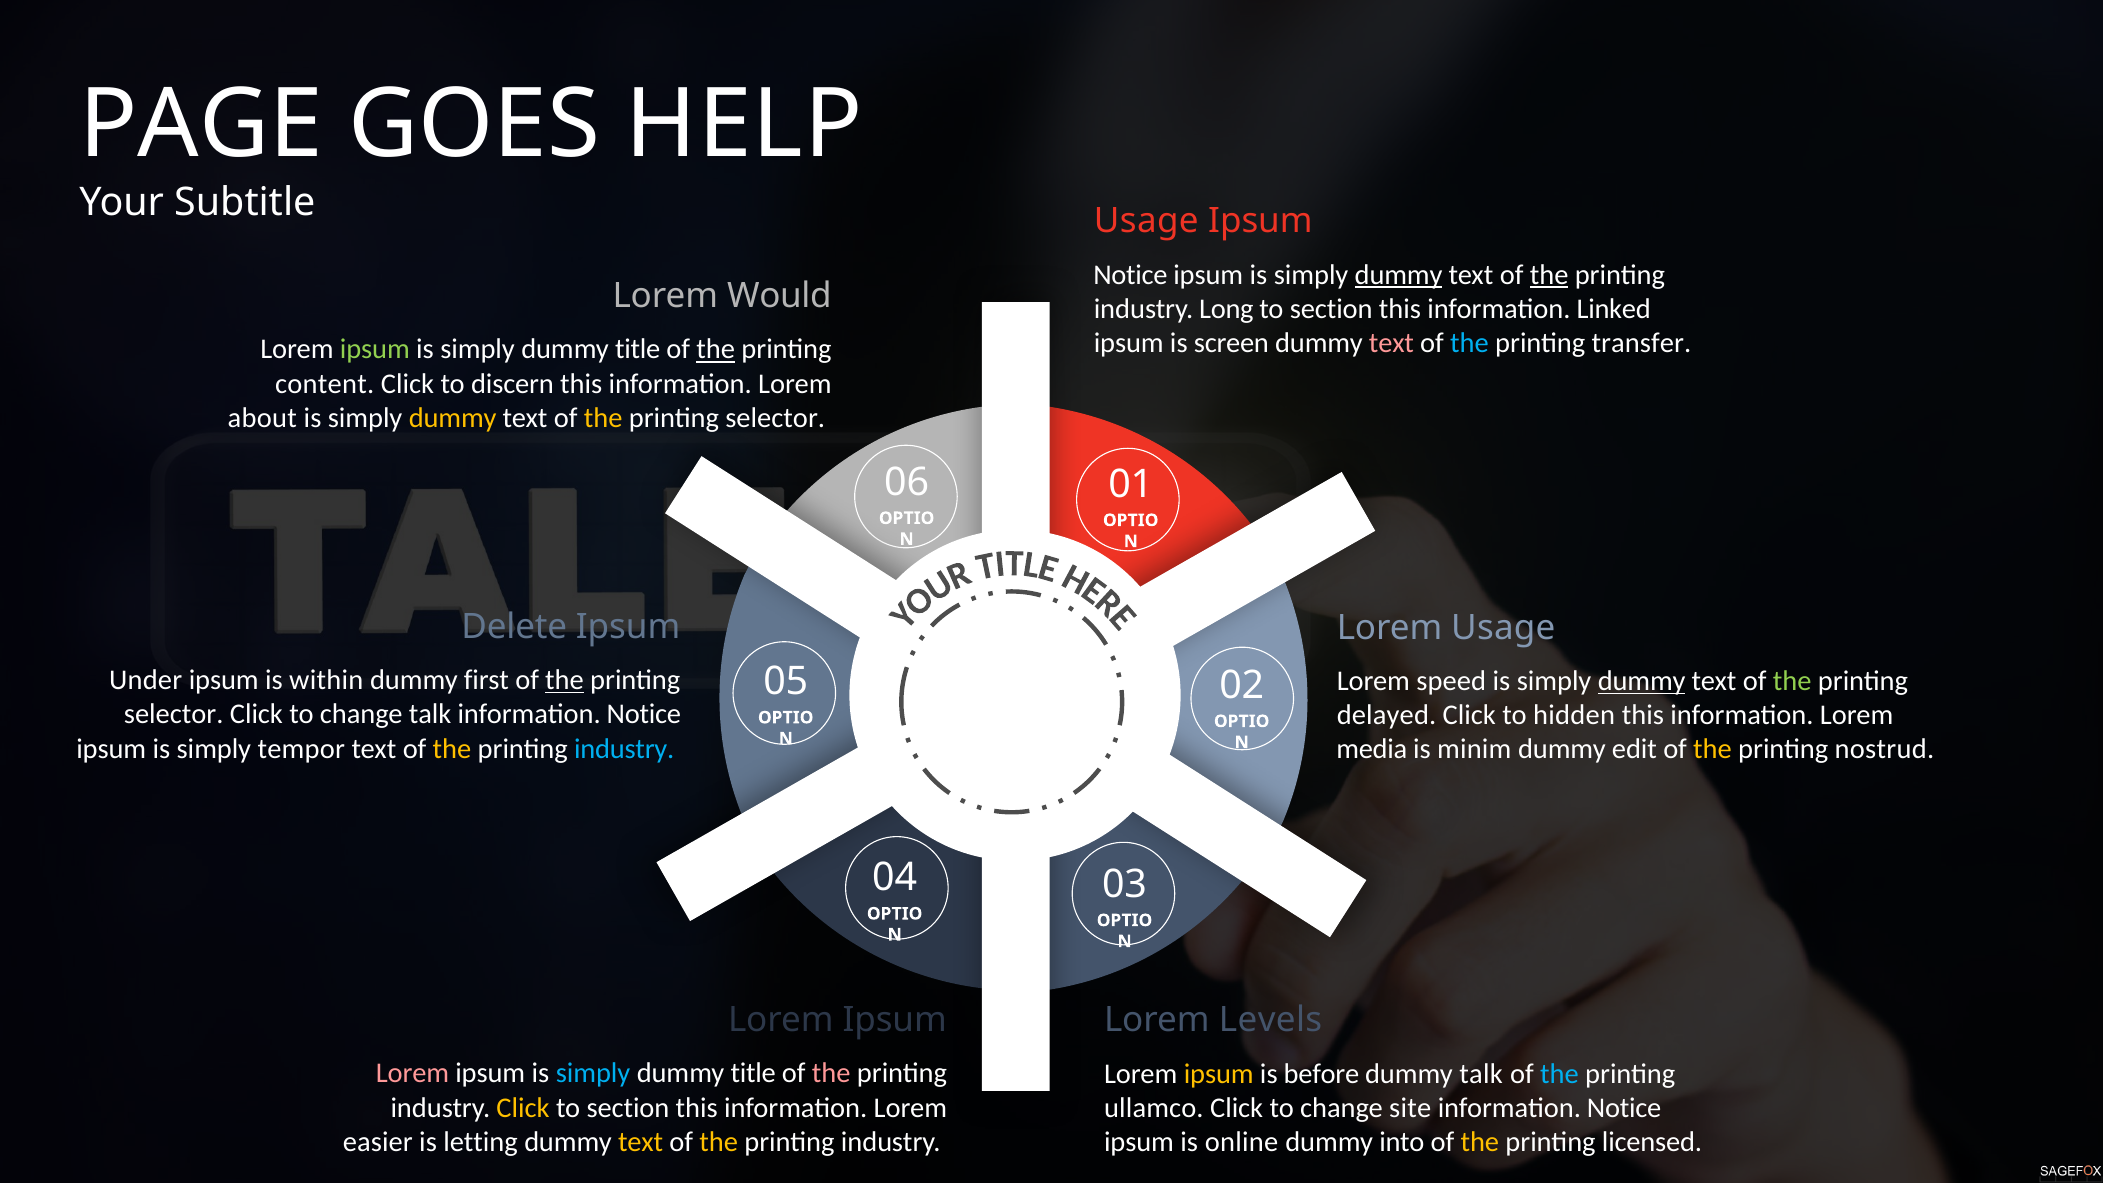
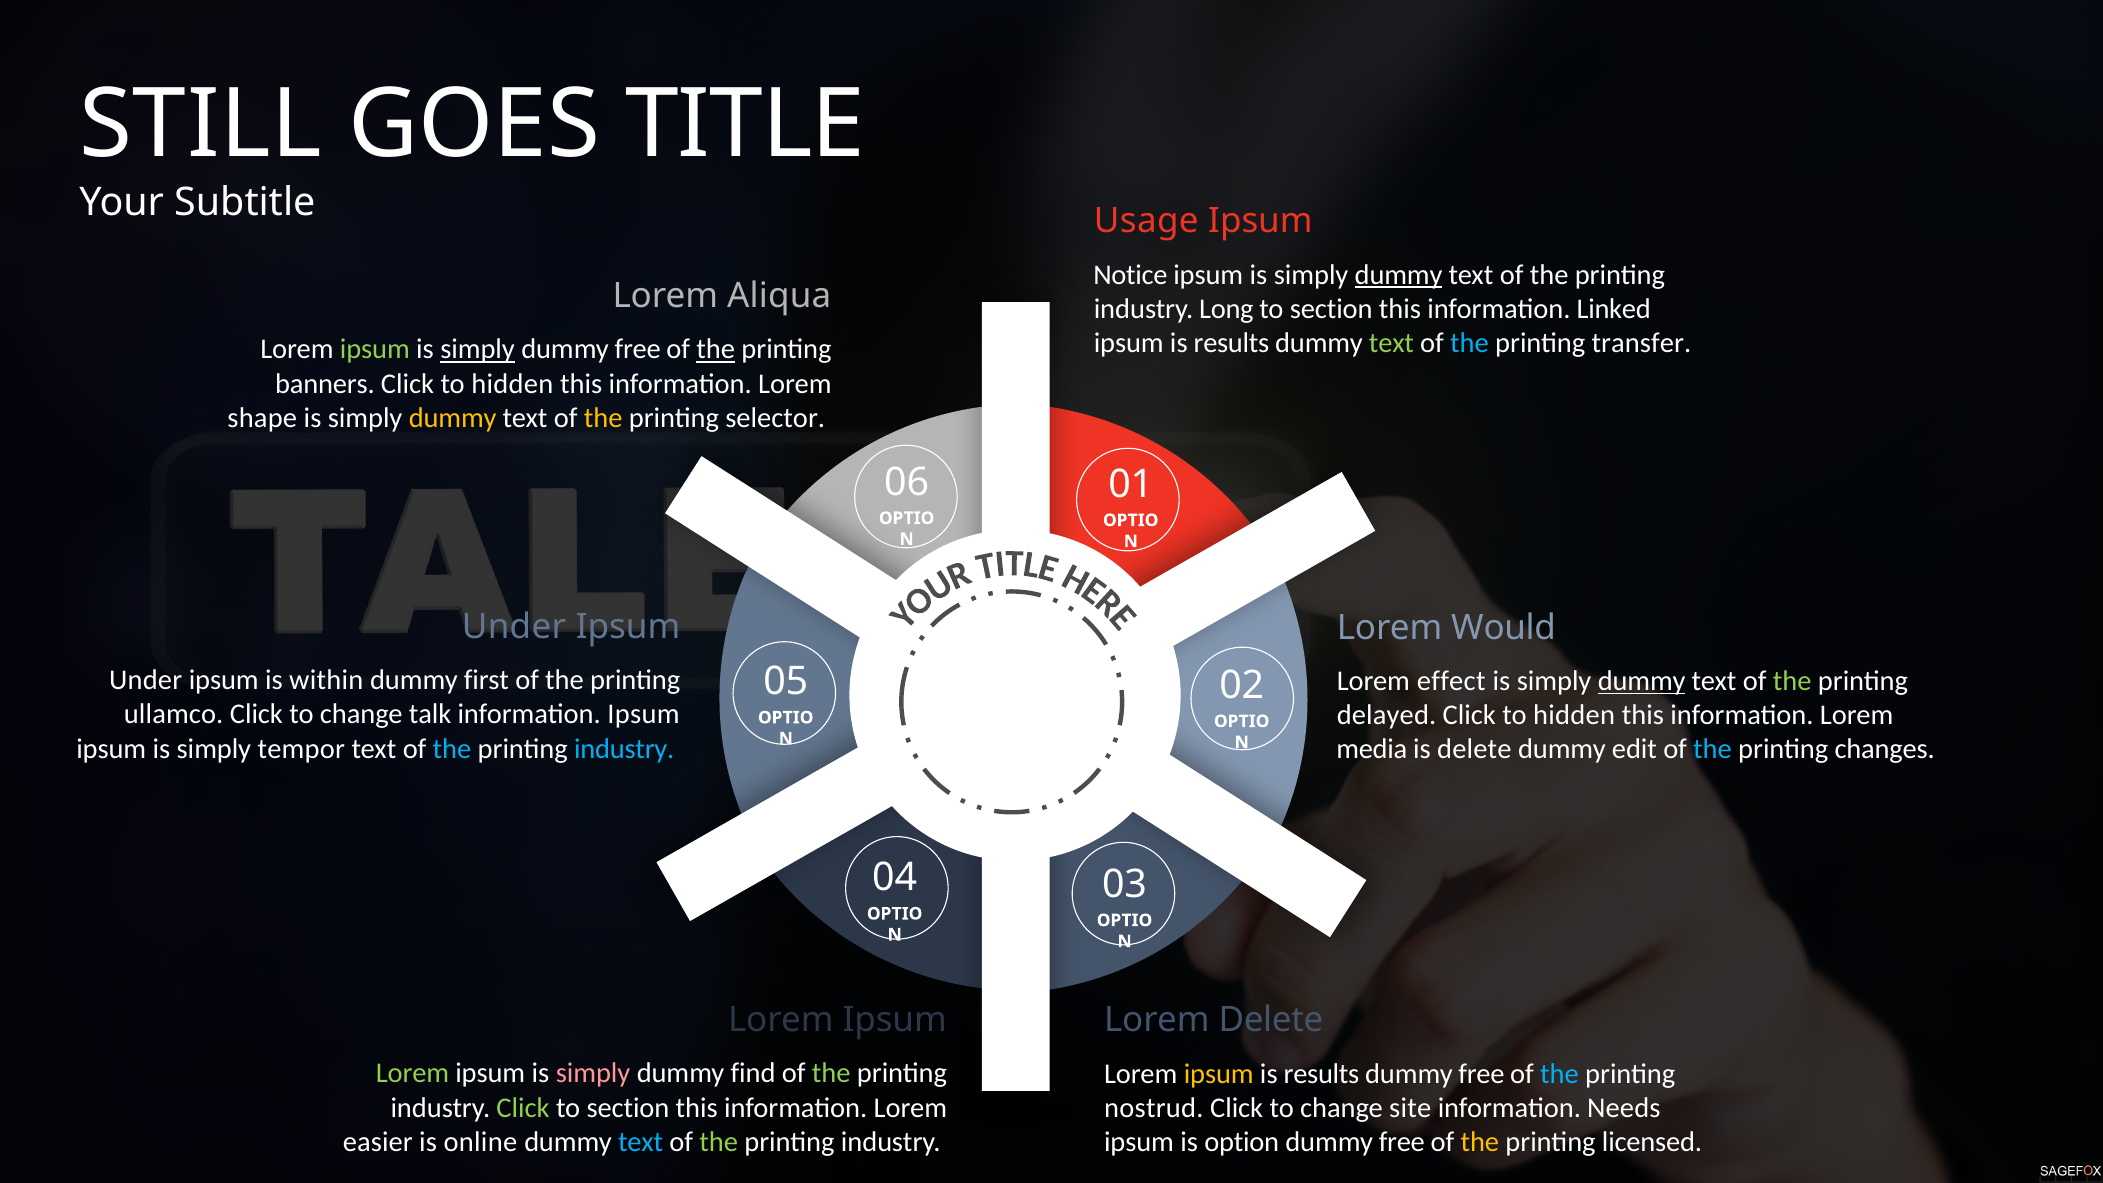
PAGE: PAGE -> STILL
HELP: HELP -> TITLE
the at (1549, 275) underline: present -> none
Would: Would -> Aliqua
screen at (1231, 343): screen -> results
text at (1391, 343) colour: pink -> light green
simply at (478, 350) underline: none -> present
title at (638, 350): title -> free
content: content -> banners
discern at (512, 384): discern -> hidden
about: about -> shape
Delete at (514, 627): Delete -> Under
Lorem Usage: Usage -> Would
the at (565, 680) underline: present -> none
speed: speed -> effect
selector at (174, 714): selector -> ullamco
Notice at (644, 714): Notice -> Ipsum
the at (452, 749) colour: yellow -> light blue
is minim: minim -> delete
the at (1713, 750) colour: yellow -> light blue
nostrud: nostrud -> changes
Lorem Levels: Levels -> Delete
Lorem at (412, 1073) colour: pink -> light green
simply at (593, 1073) colour: light blue -> pink
title at (753, 1073): title -> find
the at (831, 1073) colour: pink -> light green
before at (1321, 1074): before -> results
talk at (1481, 1074): talk -> free
Click at (523, 1108) colour: yellow -> light green
ullamco: ullamco -> nostrud
Notice at (1624, 1108): Notice -> Needs
letting: letting -> online
text at (641, 1142) colour: yellow -> light blue
the at (719, 1142) colour: yellow -> light green
online: online -> option
into at (1402, 1142): into -> free
